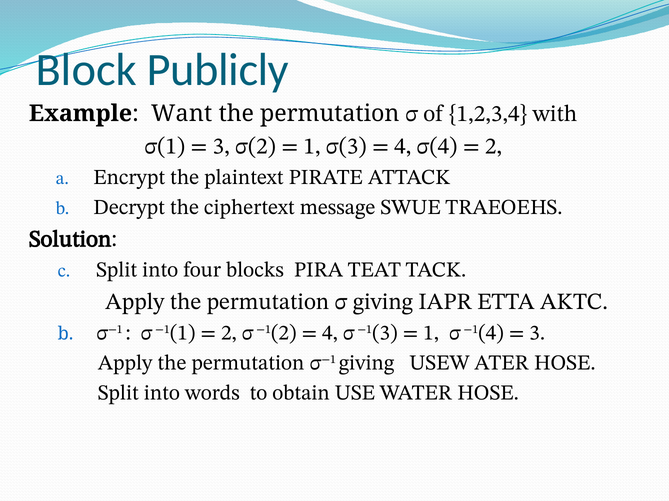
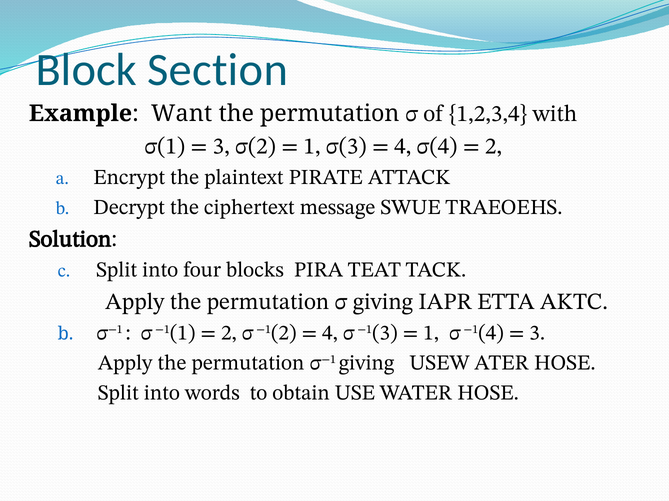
Publicly: Publicly -> Section
